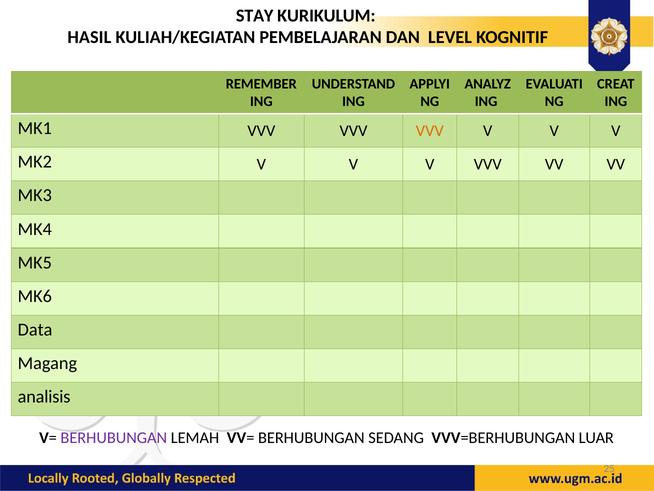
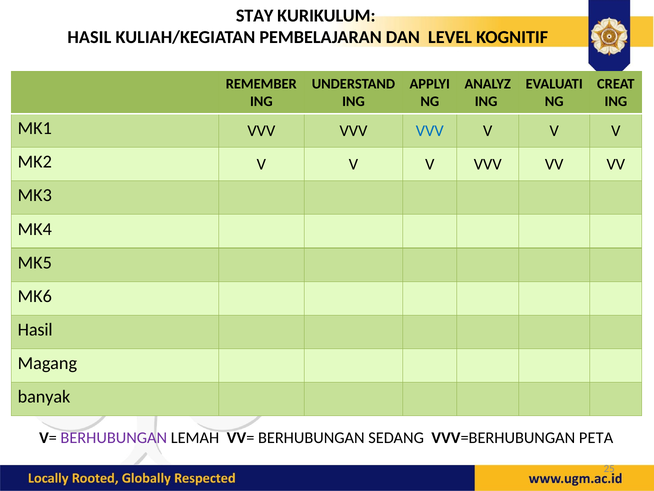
VVV at (430, 131) colour: orange -> blue
Data at (35, 329): Data -> Hasil
analisis: analisis -> banyak
LUAR: LUAR -> PETA
